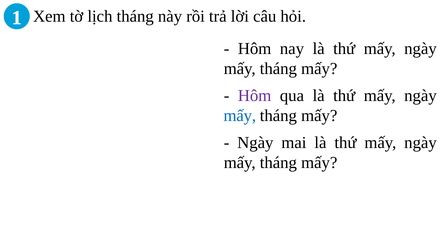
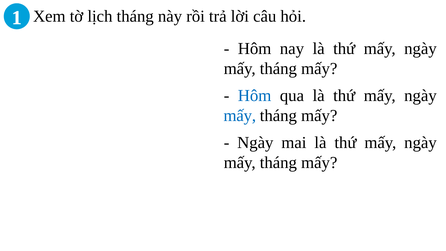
Hôm at (255, 96) colour: purple -> blue
